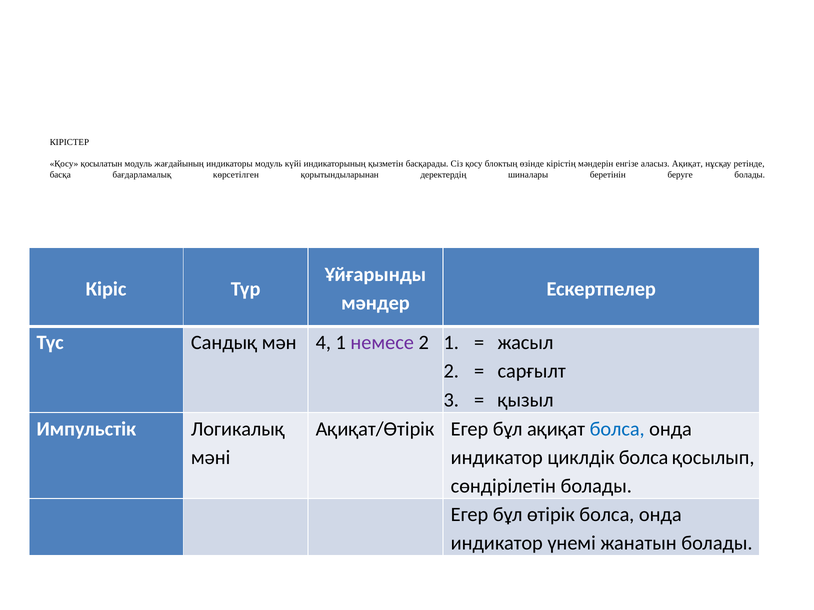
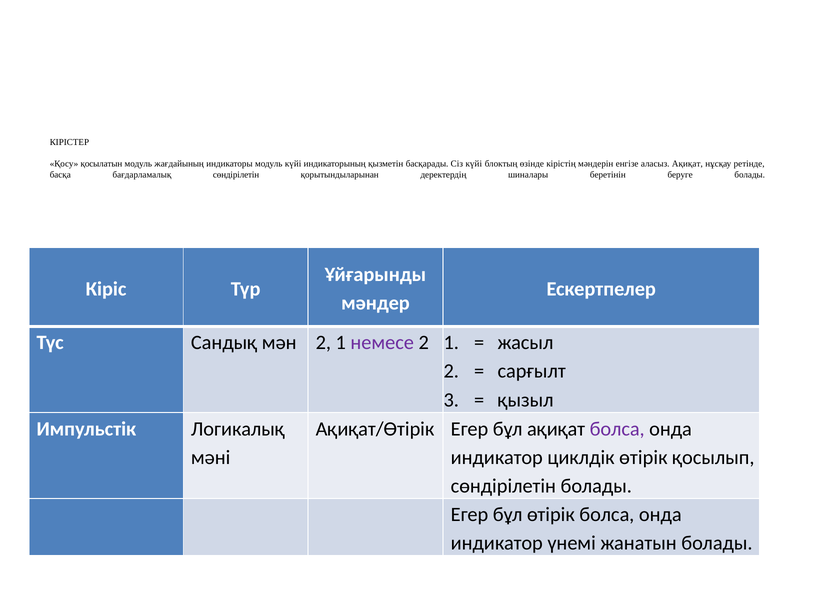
Сіз қосу: қосу -> күйі
бағдарламалық көрсетілген: көрсетілген -> сөндірілетін
мән 4: 4 -> 2
болса at (617, 429) colour: blue -> purple
циклдік болса: болса -> өтірік
